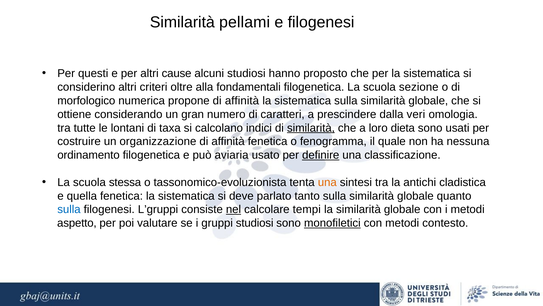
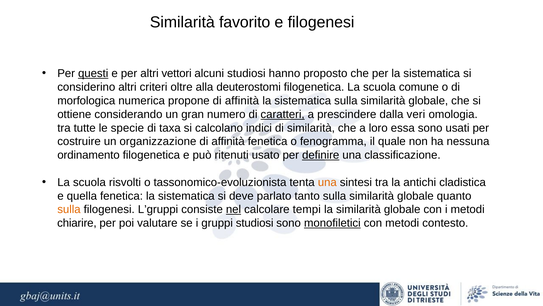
pellami: pellami -> favorito
questi underline: none -> present
cause: cause -> vettori
fondamentali: fondamentali -> deuterostomi
sezione: sezione -> comune
morfologico: morfologico -> morfologica
caratteri underline: none -> present
lontani: lontani -> specie
similarità at (311, 128) underline: present -> none
dieta: dieta -> essa
aviaria: aviaria -> ritenuti
stessa: stessa -> risvolti
sulla at (69, 209) colour: blue -> orange
aspetto: aspetto -> chiarire
